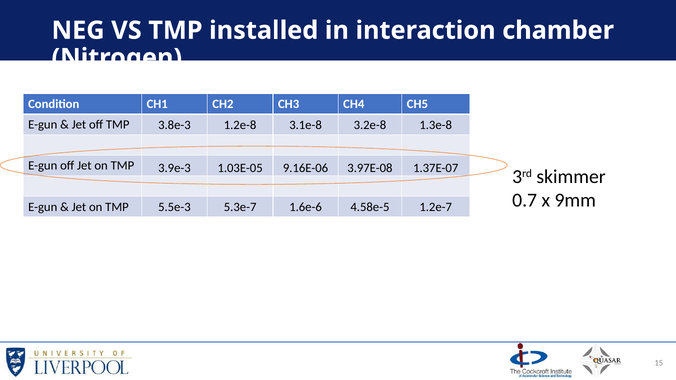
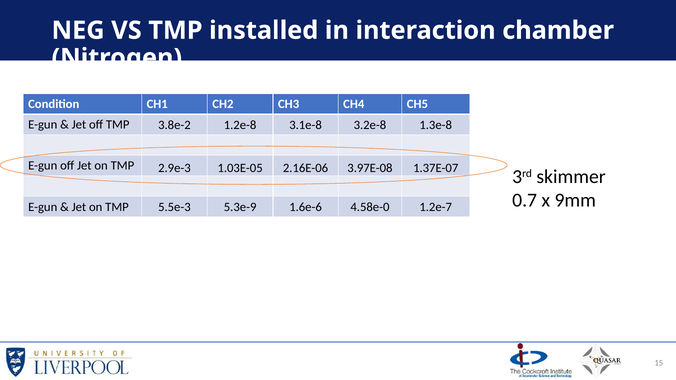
3.8e-3: 3.8e-3 -> 3.8e-2
3.9e-3: 3.9e-3 -> 2.9e-3
9.16E-06: 9.16E-06 -> 2.16E-06
5.3e-7: 5.3e-7 -> 5.3e-9
4.58e-5: 4.58e-5 -> 4.58e-0
